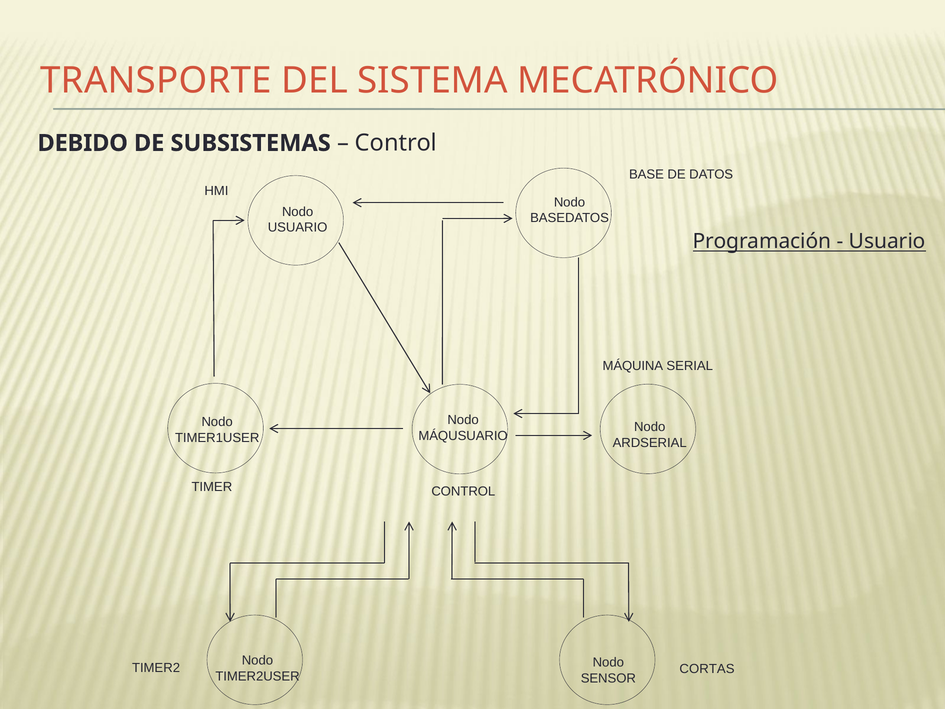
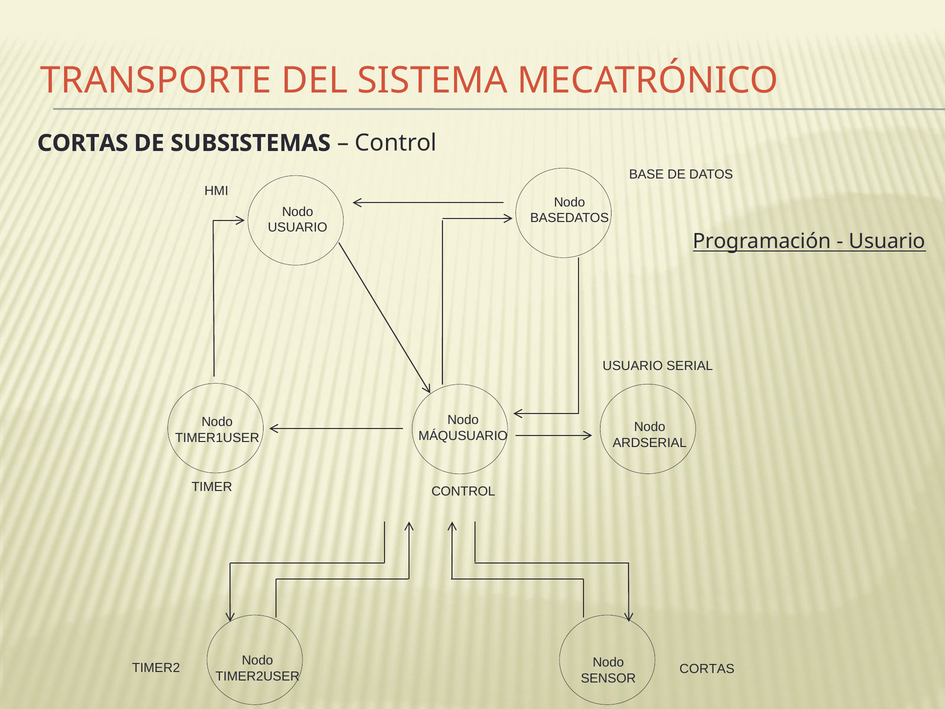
DEBIDO at (83, 143): DEBIDO -> CORTAS
MÁQUINA at (633, 366): MÁQUINA -> USUARIO
